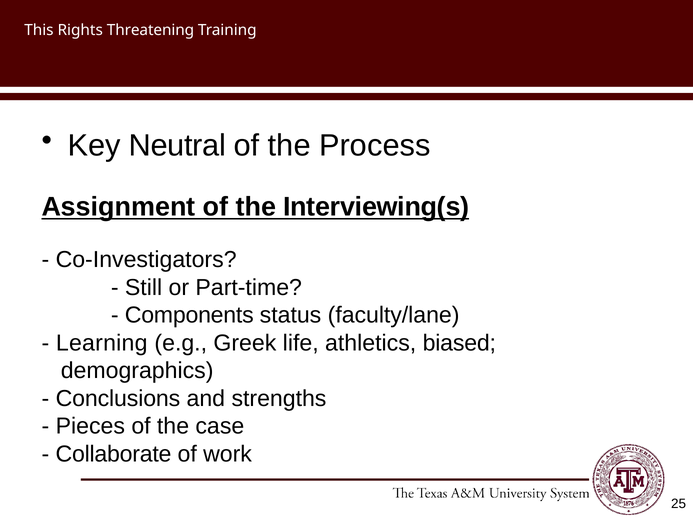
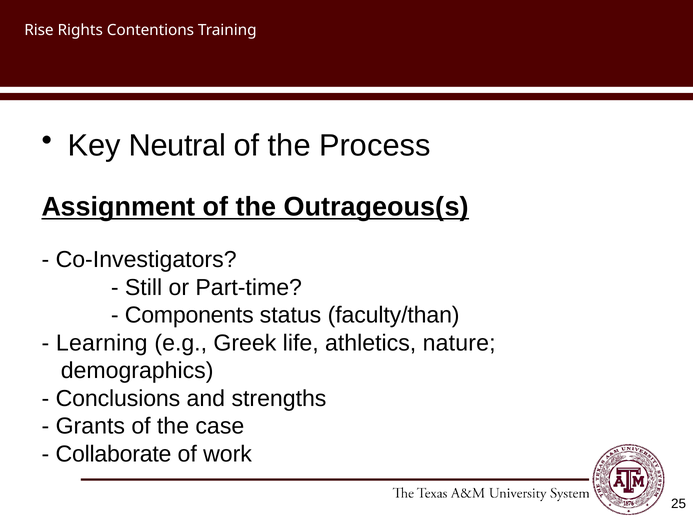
This: This -> Rise
Threatening: Threatening -> Contentions
Interviewing(s: Interviewing(s -> Outrageous(s
faculty/lane: faculty/lane -> faculty/than
biased: biased -> nature
Pieces: Pieces -> Grants
